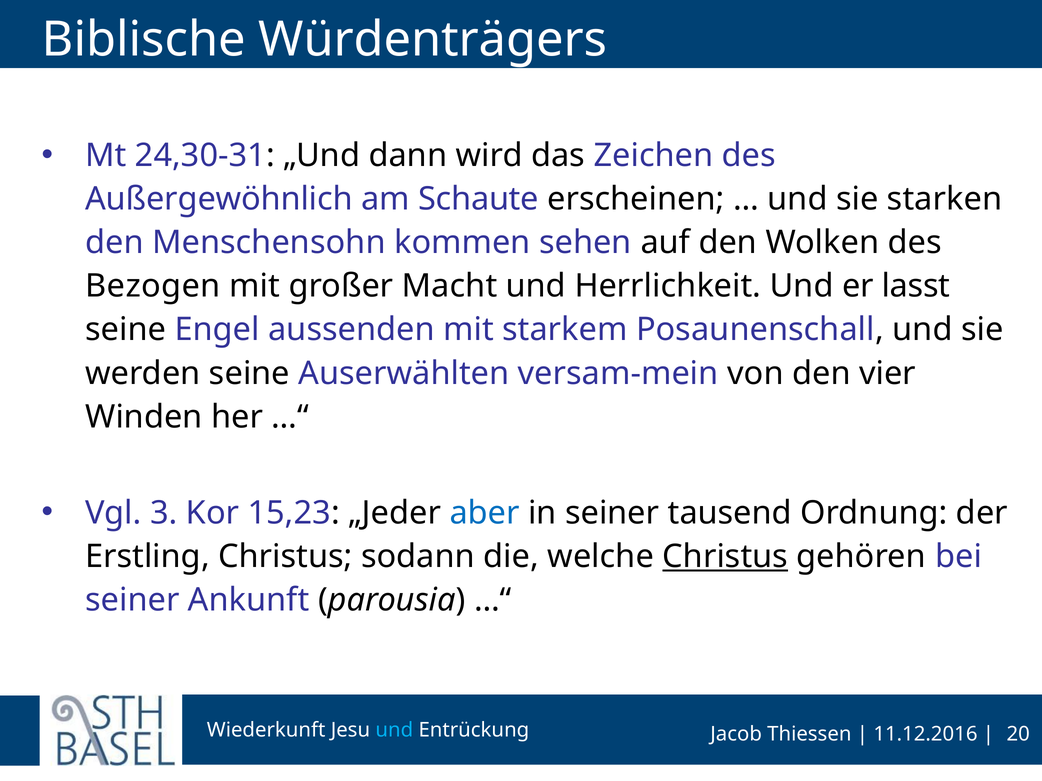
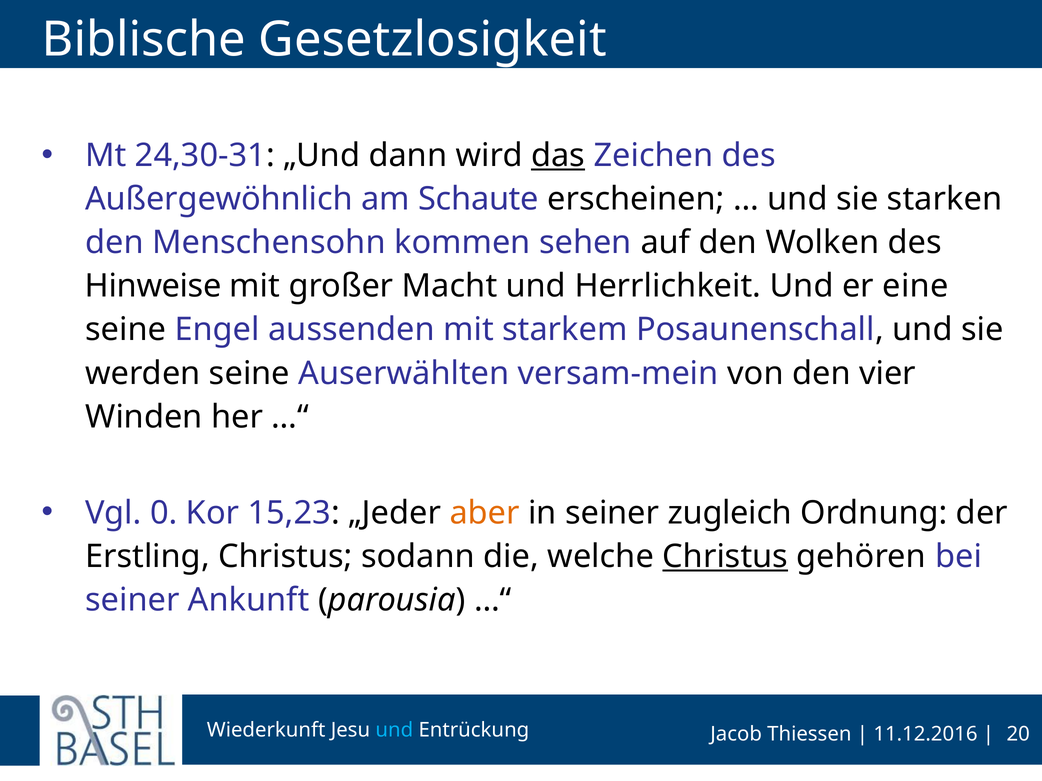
Würdenträgers: Würdenträgers -> Gesetzlosigkeit
das underline: none -> present
Bezogen: Bezogen -> Hinweise
lasst: lasst -> eine
3: 3 -> 0
aber colour: blue -> orange
tausend: tausend -> zugleich
